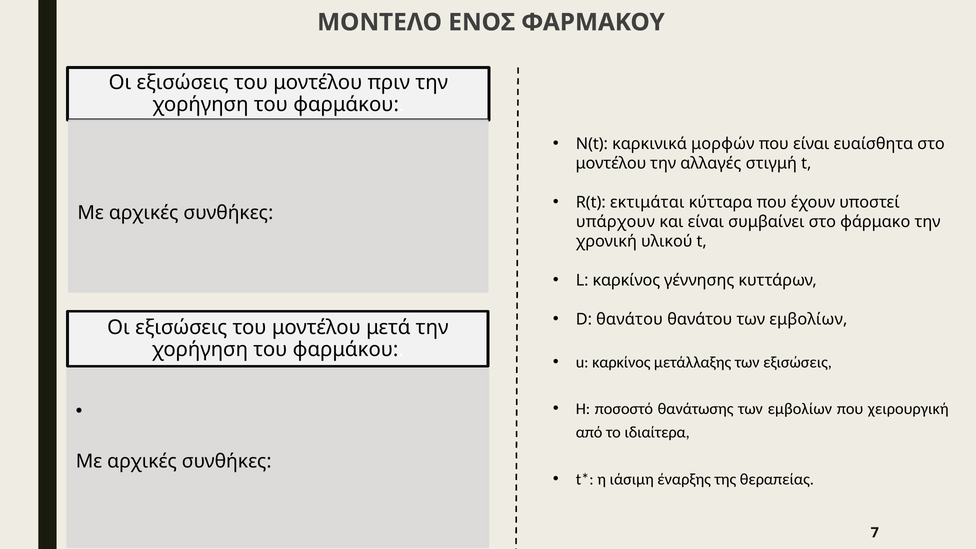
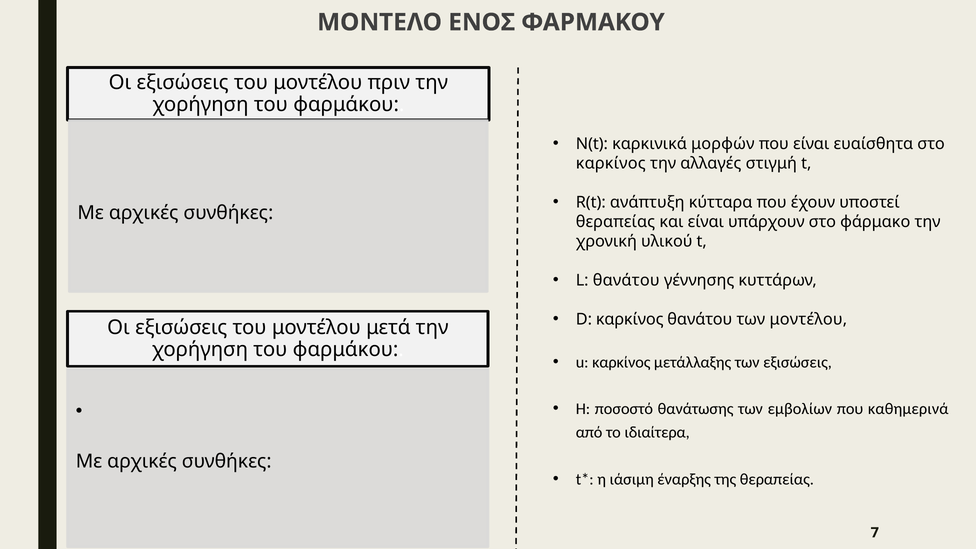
μοντέλου at (611, 163): μοντέλου -> καρκίνος
εκτιμάται: εκτιμάται -> ανάπτυξη
υπάρχουν at (615, 222): υπάρχουν -> θεραπείας
συμβαίνει: συμβαίνει -> υπάρχουν
L καρκίνος: καρκίνος -> θανάτου
D θανάτου: θανάτου -> καρκίνος
θανάτου των εμβολίων: εμβολίων -> μοντέλου
χειρουργική: χειρουργική -> καθημερινά
